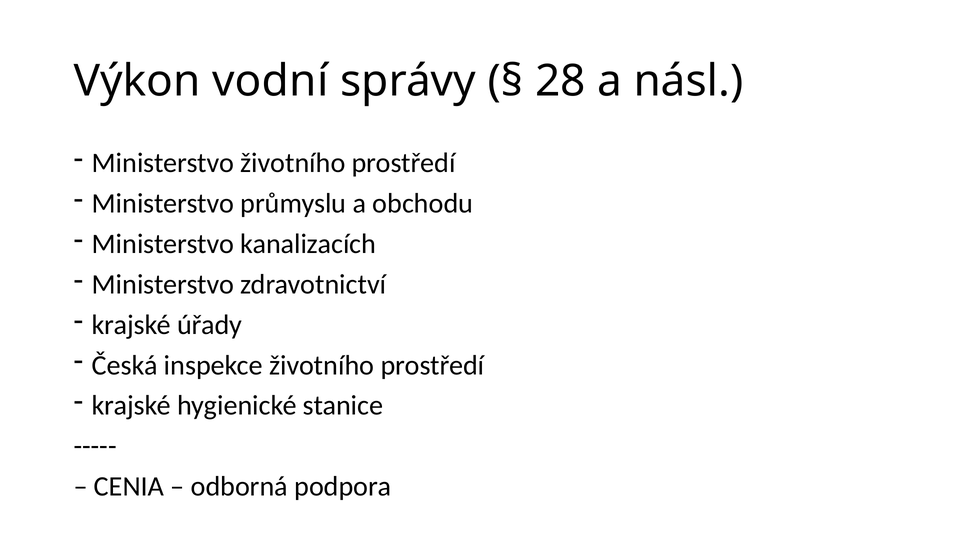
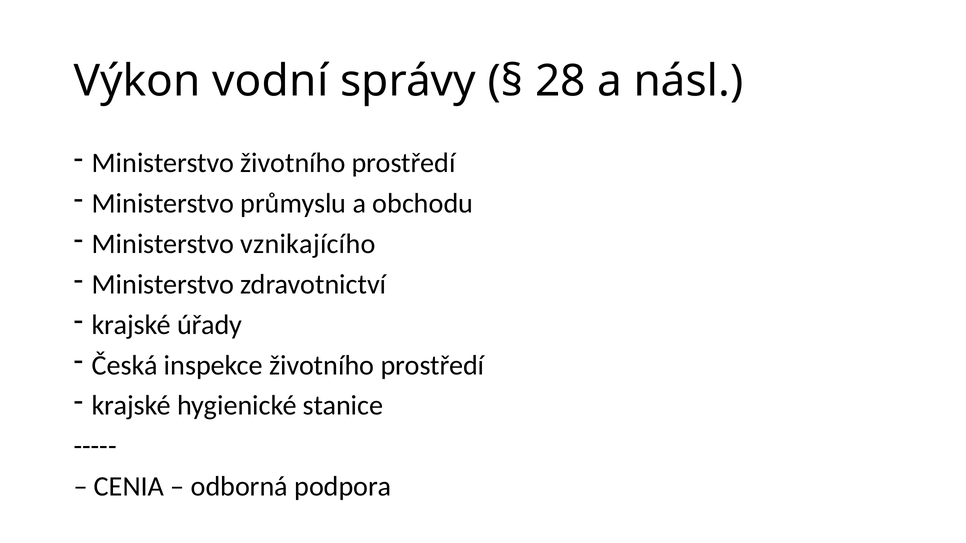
kanalizacích: kanalizacích -> vznikajícího
